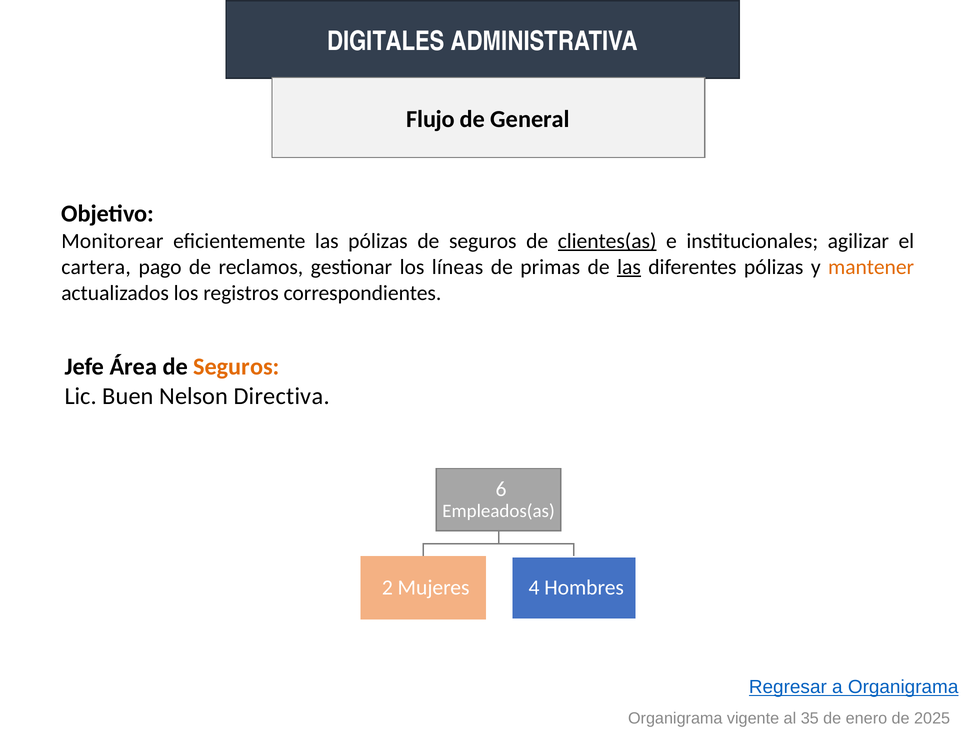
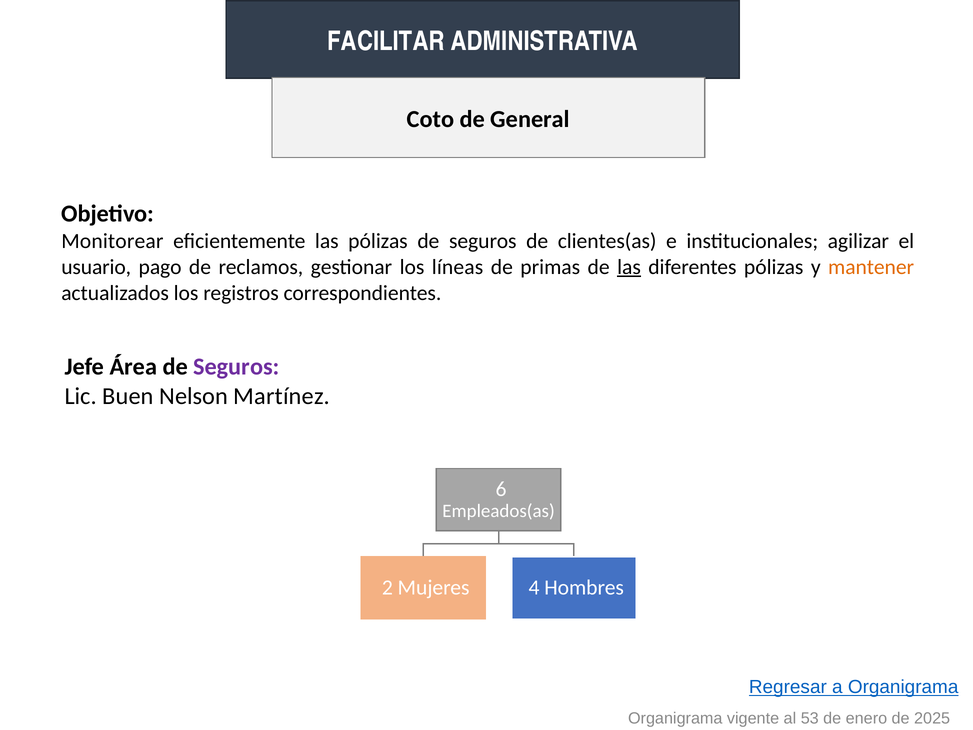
DIGITALES: DIGITALES -> FACILITAR
Flujo: Flujo -> Coto
clientes(as underline: present -> none
cartera: cartera -> usuario
Seguros at (236, 367) colour: orange -> purple
Directiva: Directiva -> Martínez
35: 35 -> 53
